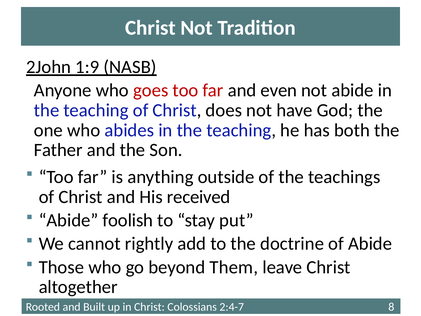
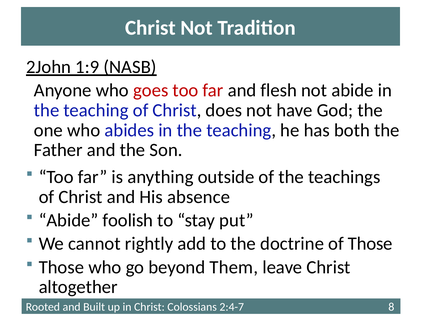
even: even -> flesh
received: received -> absence
of Abide: Abide -> Those
